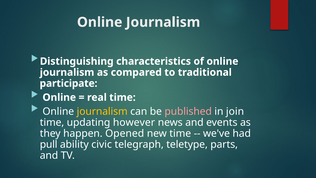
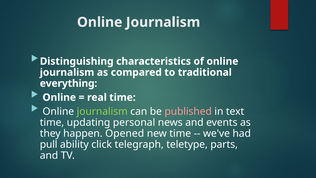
participate: participate -> everything
journalism at (102, 111) colour: yellow -> light green
join: join -> text
however: however -> personal
civic: civic -> click
